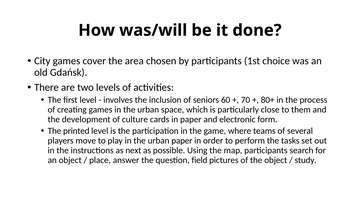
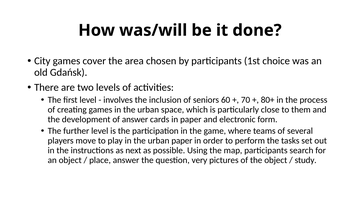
of culture: culture -> answer
printed: printed -> further
field: field -> very
